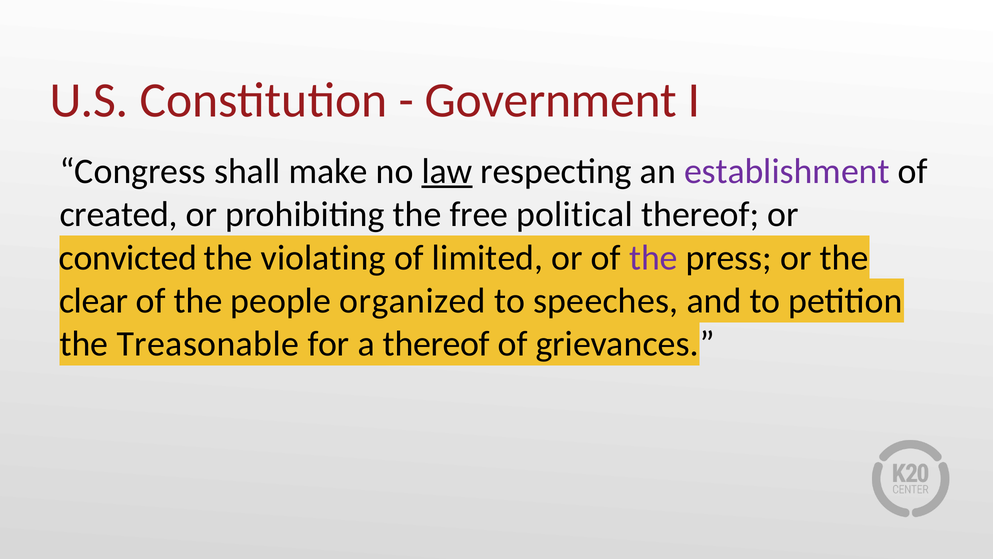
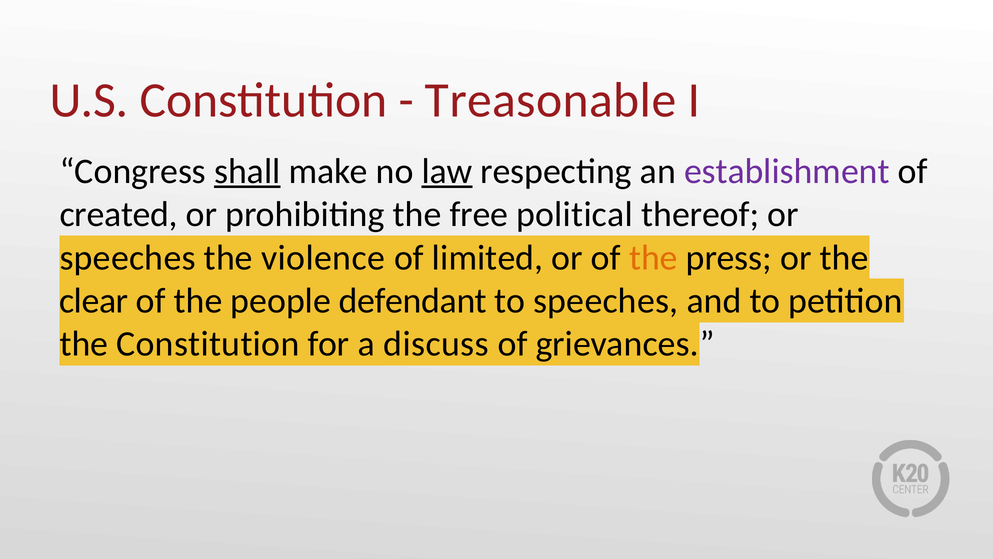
Government: Government -> Treasonable
shall underline: none -> present
convicted at (128, 257): convicted -> speeches
violating: violating -> violence
the at (653, 257) colour: purple -> orange
organized: organized -> defendant
the Treasonable: Treasonable -> Constitution
a thereof: thereof -> discuss
